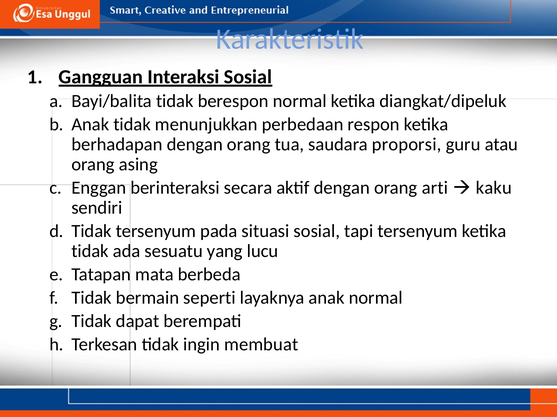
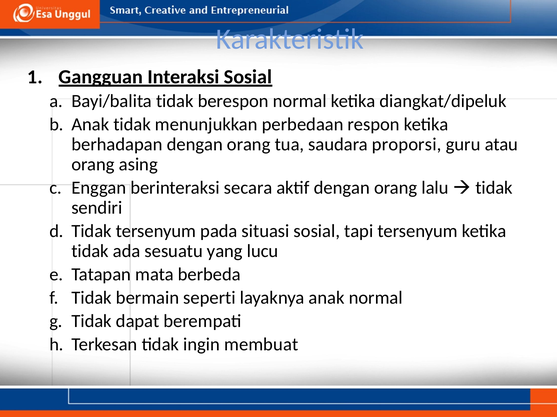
arti: arti -> lalu
kaku at (494, 188): kaku -> tidak
